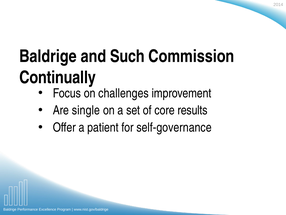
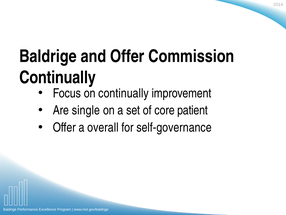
and Such: Such -> Offer
on challenges: challenges -> continually
results: results -> patient
patient: patient -> overall
